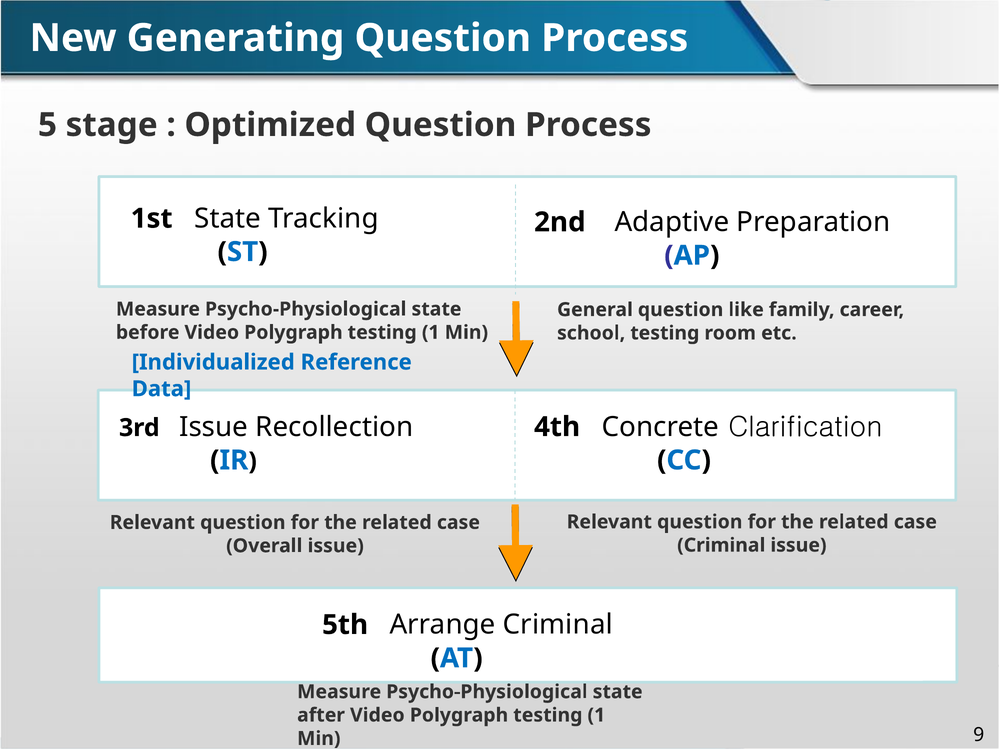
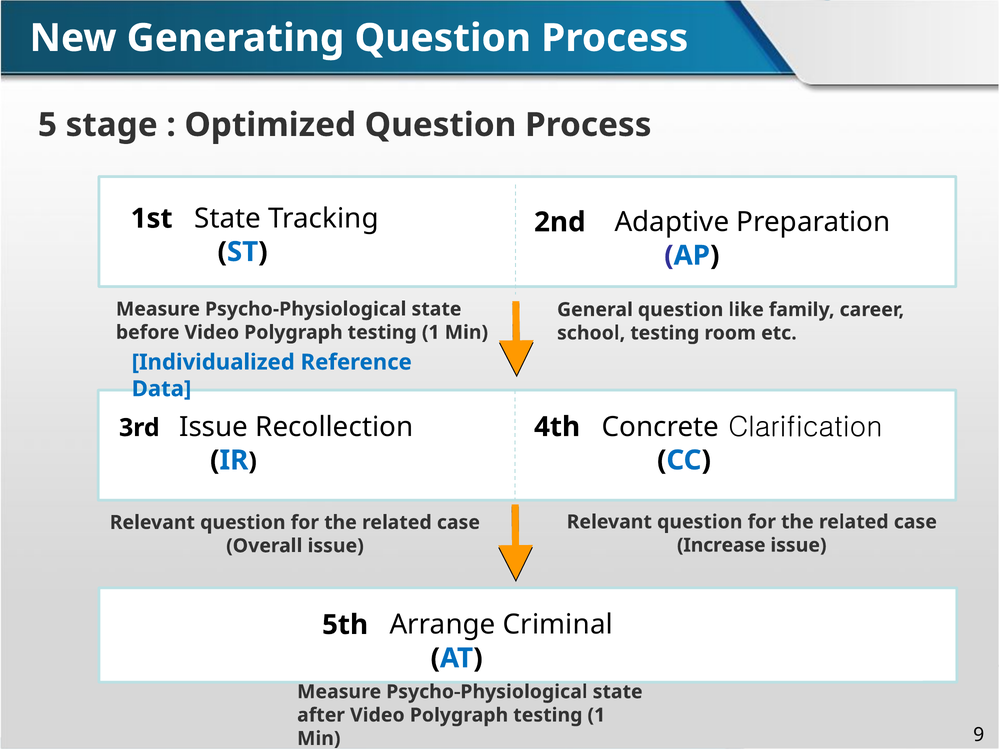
Criminal at (721, 545): Criminal -> Increase
